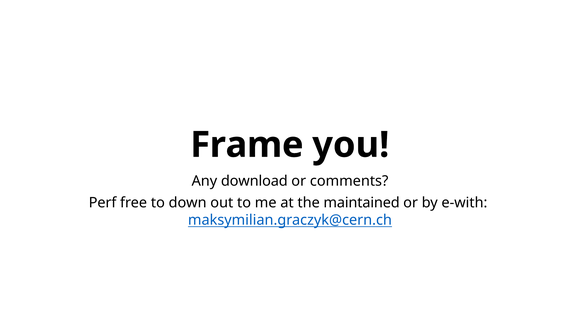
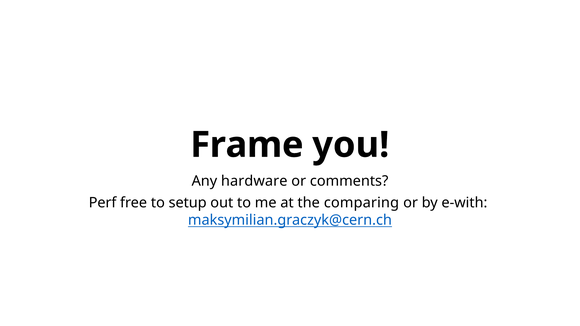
download: download -> hardware
down: down -> setup
maintained: maintained -> comparing
